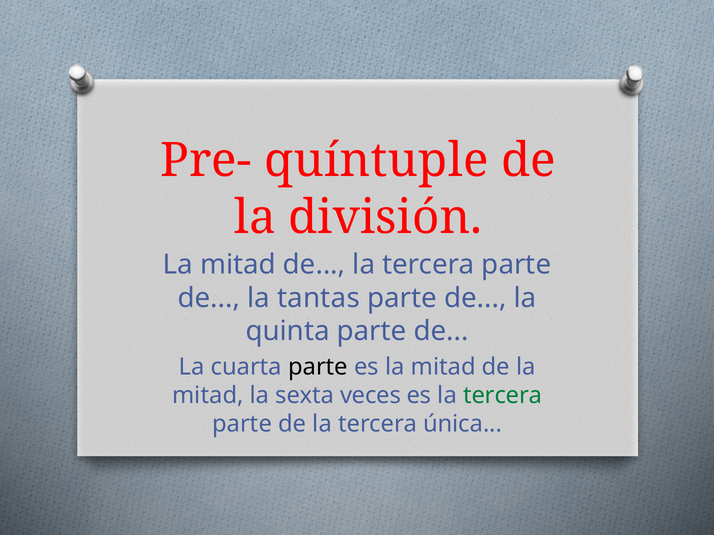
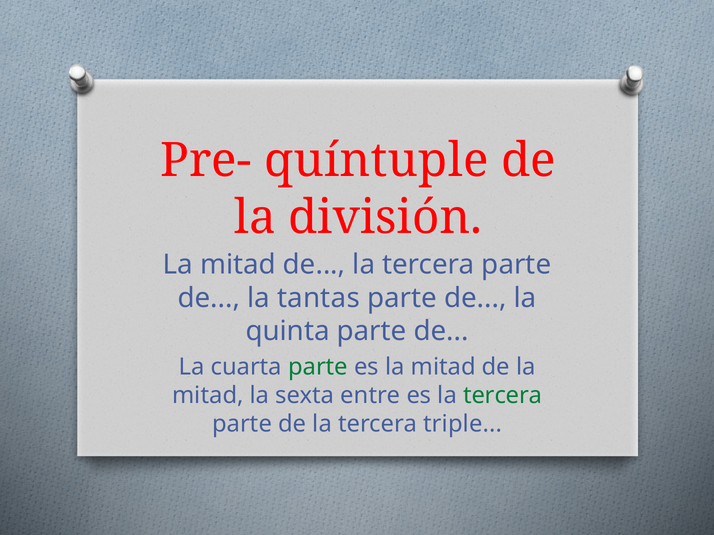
parte at (318, 367) colour: black -> green
veces: veces -> entre
única: única -> triple
